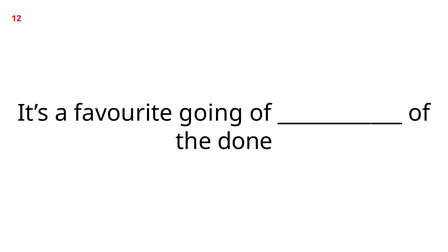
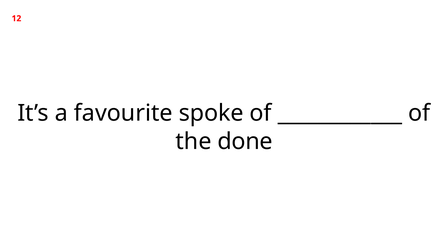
going: going -> spoke
